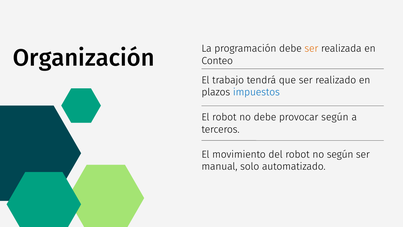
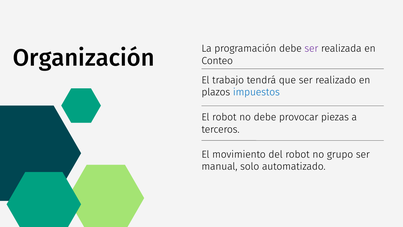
ser at (311, 49) colour: orange -> purple
provocar según: según -> piezas
no según: según -> grupo
